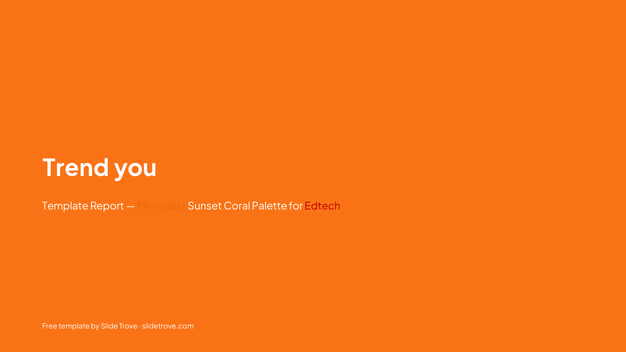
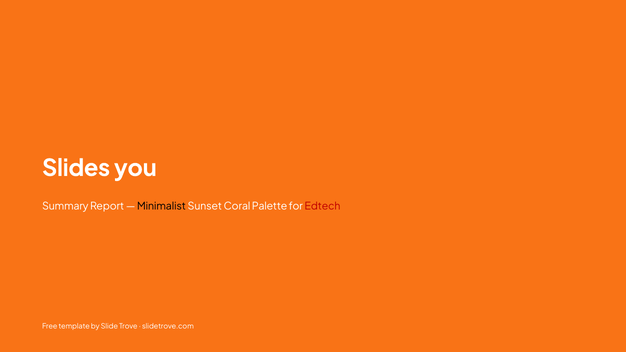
Trend: Trend -> Slides
Template at (65, 206): Template -> Summary
Minimalist colour: orange -> black
